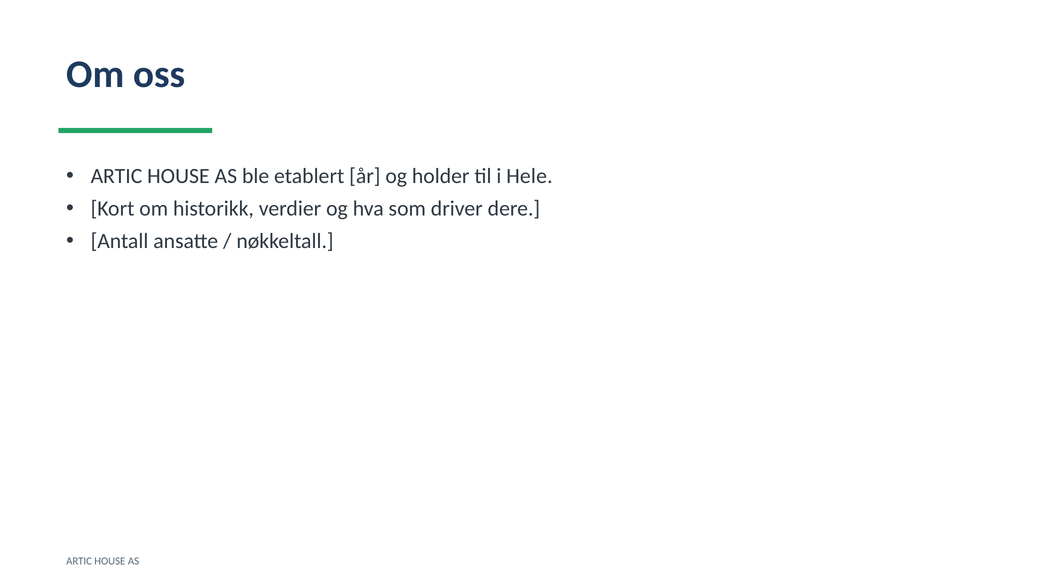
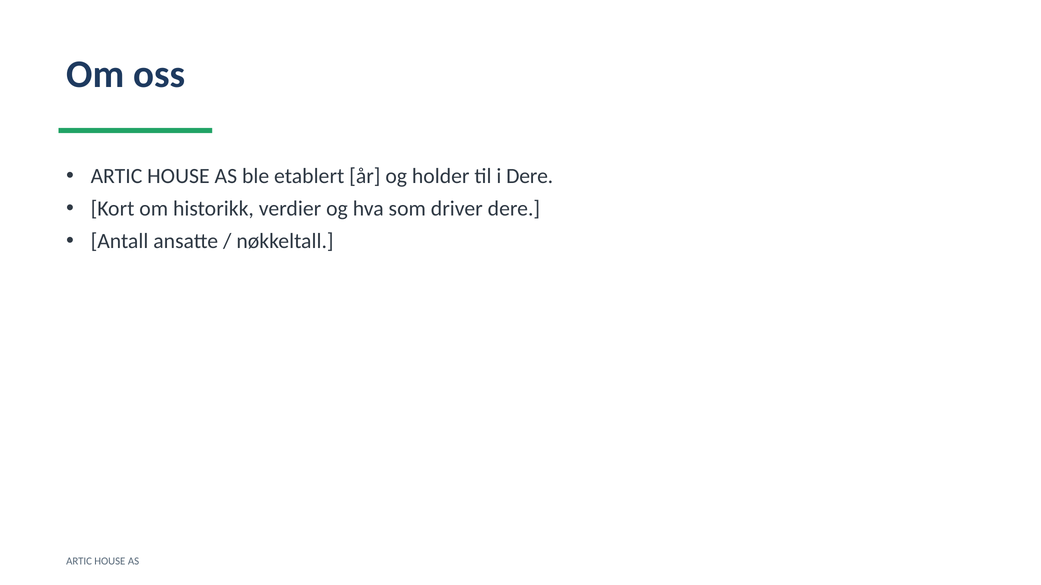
i Hele: Hele -> Dere
